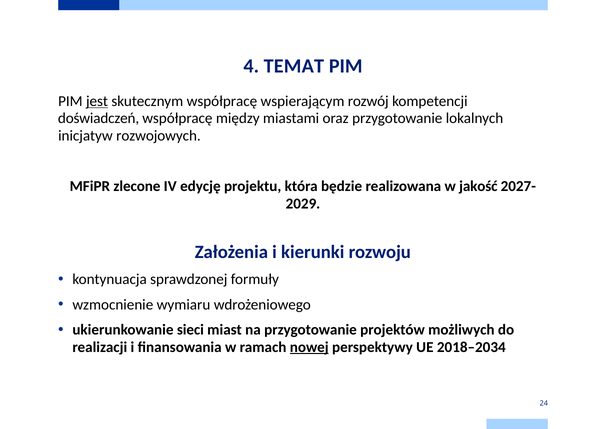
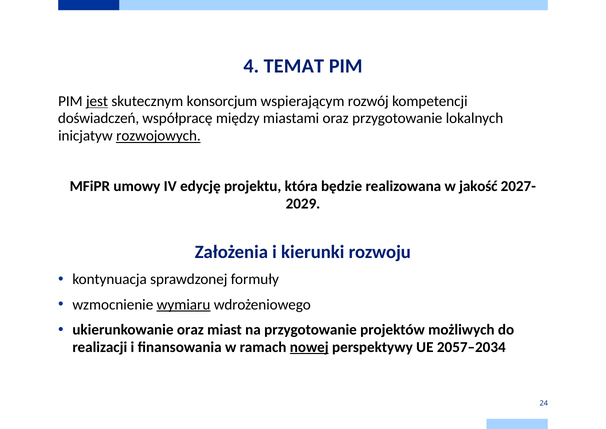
skutecznym współpracę: współpracę -> konsorcjum
rozwojowych underline: none -> present
zlecone: zlecone -> umowy
wymiaru underline: none -> present
ukierunkowanie sieci: sieci -> oraz
2018–2034: 2018–2034 -> 2057–2034
